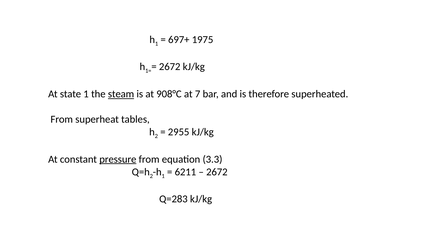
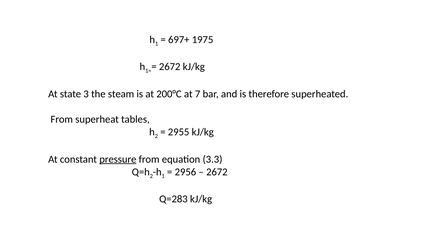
state 1: 1 -> 3
steam underline: present -> none
908°C: 908°C -> 200°C
6211: 6211 -> 2956
